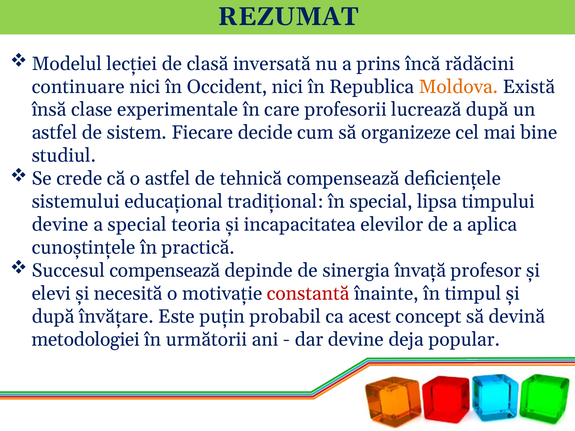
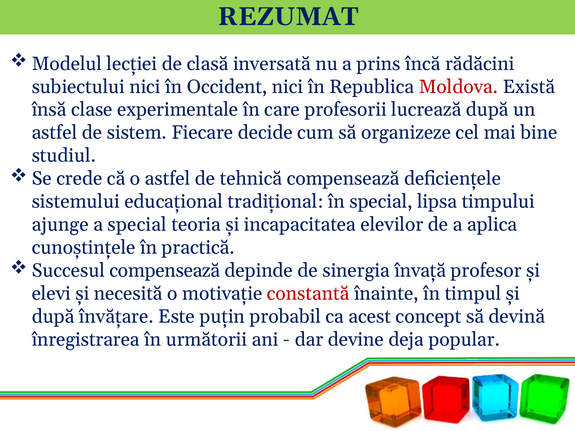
continuare: continuare -> subiectului
Moldova colour: orange -> red
devine at (60, 225): devine -> ajunge
metodologiei: metodologiei -> înregistrarea
